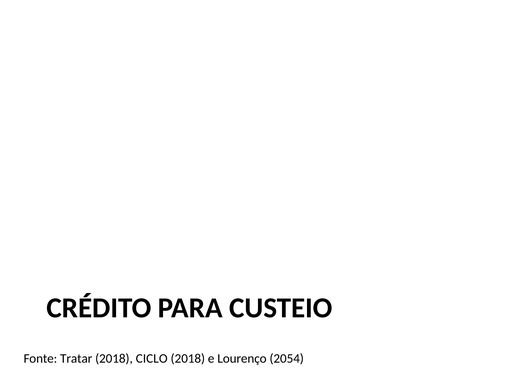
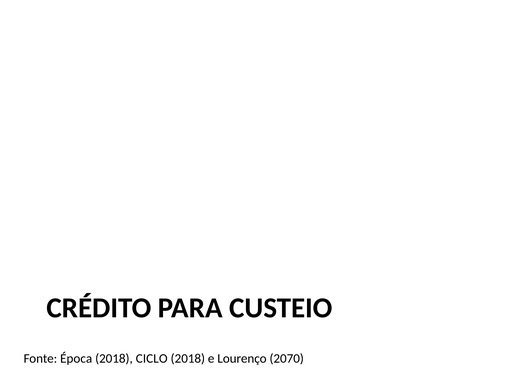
Tratar: Tratar -> Época
2054: 2054 -> 2070
